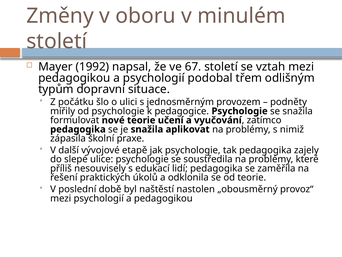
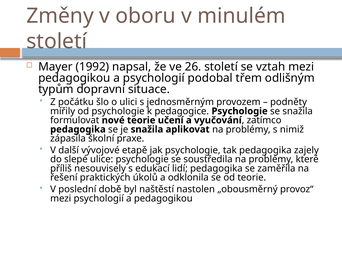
67: 67 -> 26
